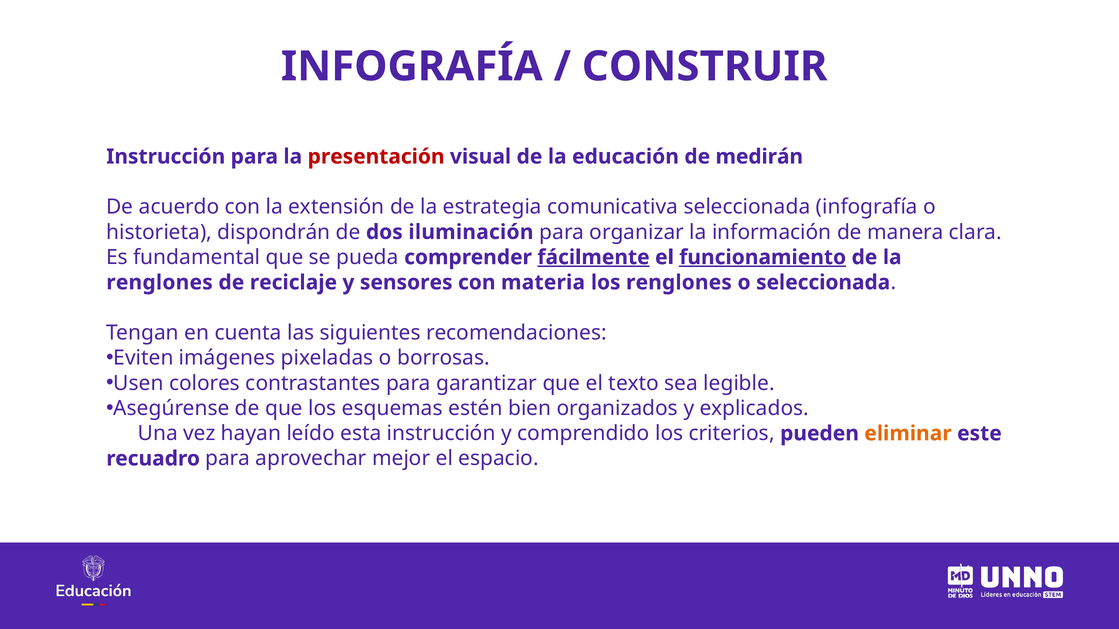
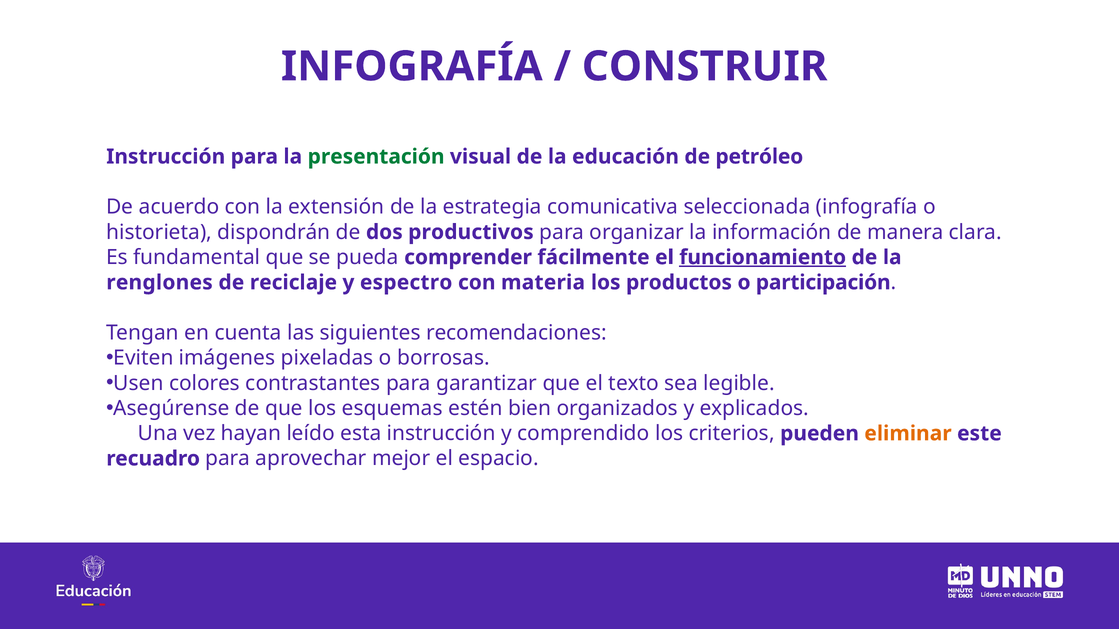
presentación colour: red -> green
medirán: medirán -> petróleo
iluminación: iluminación -> productivos
fácilmente underline: present -> none
sensores: sensores -> espectro
los renglones: renglones -> productos
seleccionada: seleccionada -> participación
